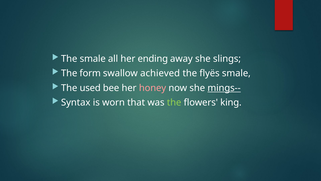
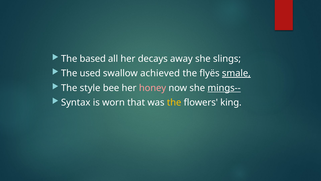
The smale: smale -> based
ending: ending -> decays
form: form -> used
smale at (236, 73) underline: none -> present
used: used -> style
the at (174, 102) colour: light green -> yellow
